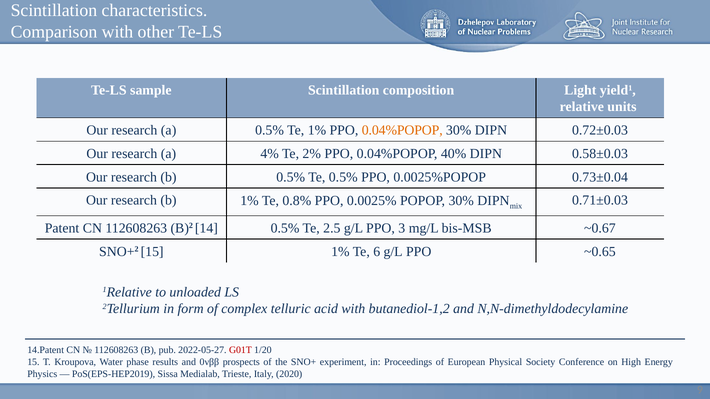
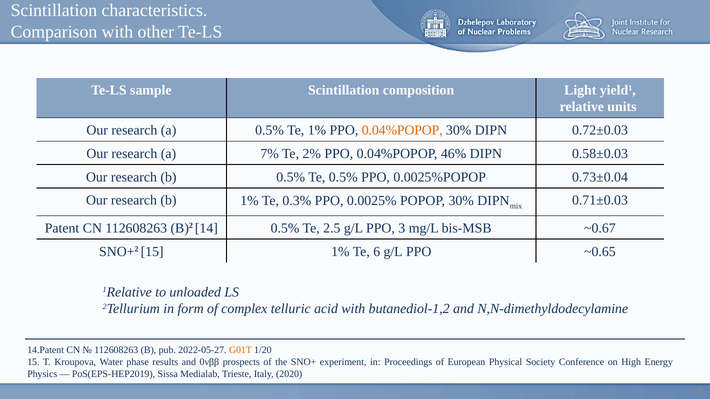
4%: 4% -> 7%
40%: 40% -> 46%
0.8%: 0.8% -> 0.3%
G01T colour: red -> orange
